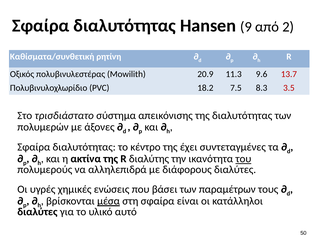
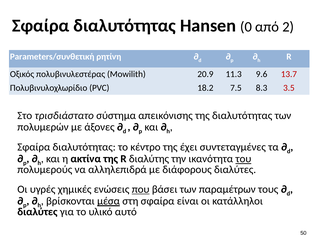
9: 9 -> 0
Καθίσματα/συνθετική: Καθίσματα/συνθετική -> Parameters/συνθετική
που underline: none -> present
